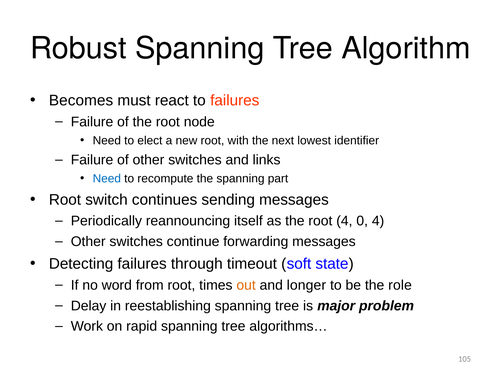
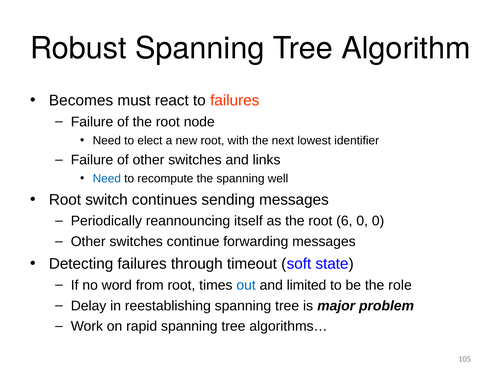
part: part -> well
root 4: 4 -> 6
0 4: 4 -> 0
out colour: orange -> blue
longer: longer -> limited
